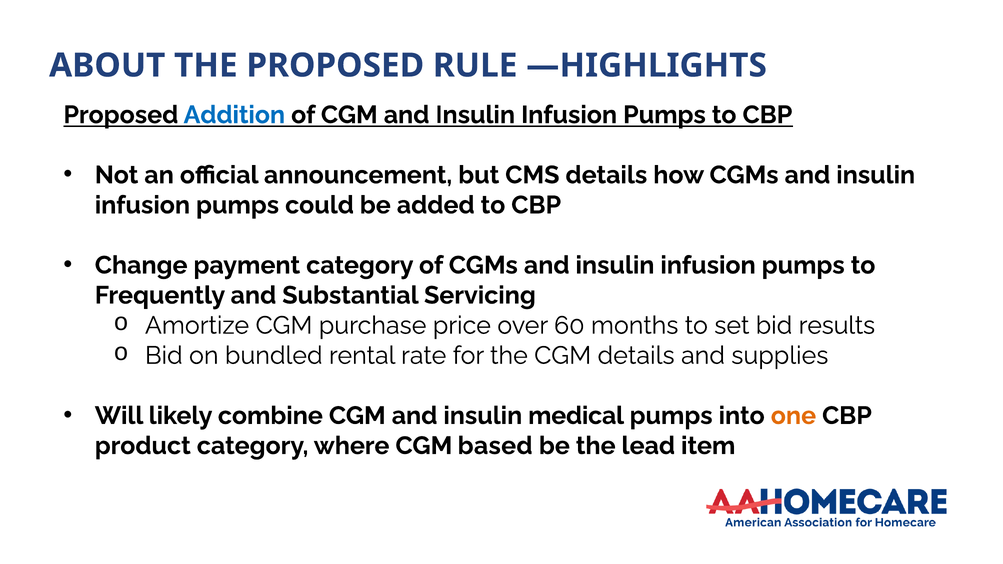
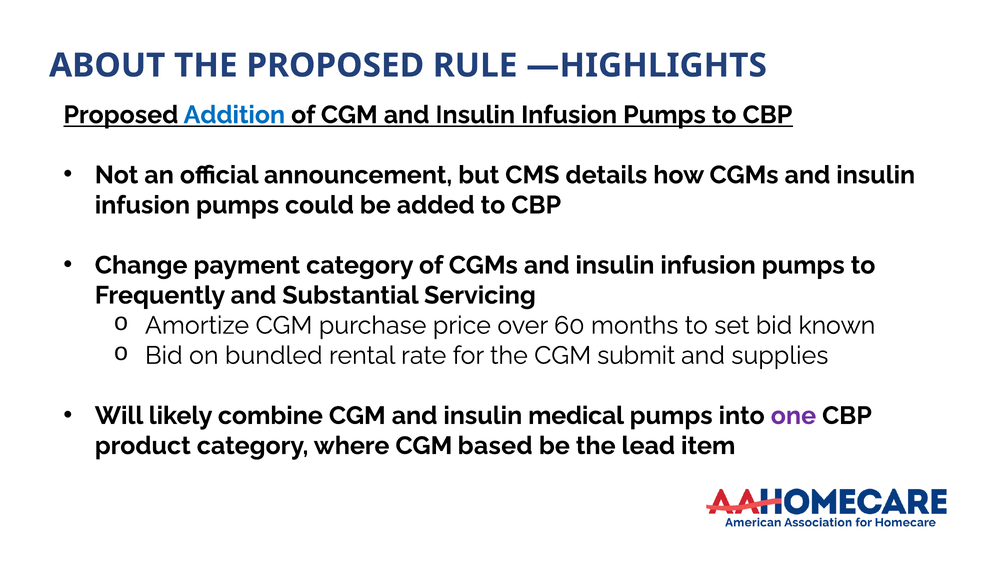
results: results -> known
CGM details: details -> submit
one colour: orange -> purple
